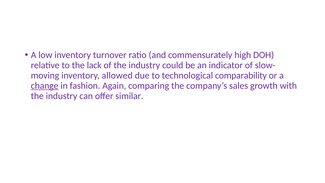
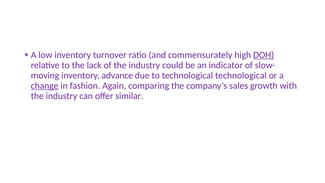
DOH underline: none -> present
allowed: allowed -> advance
technological comparability: comparability -> technological
